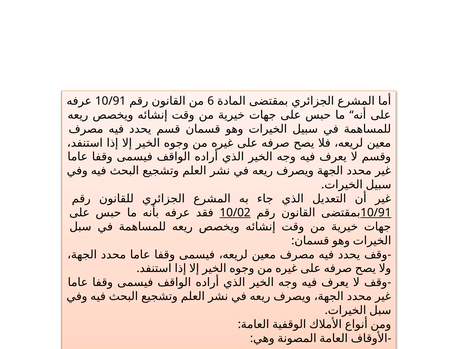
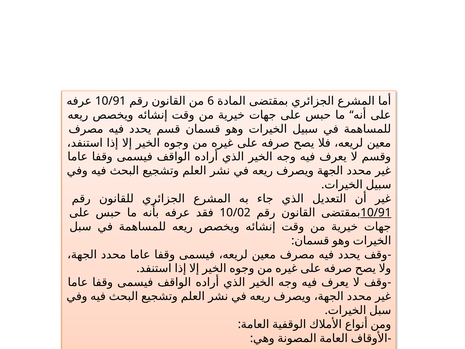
10/02 underline: present -> none
